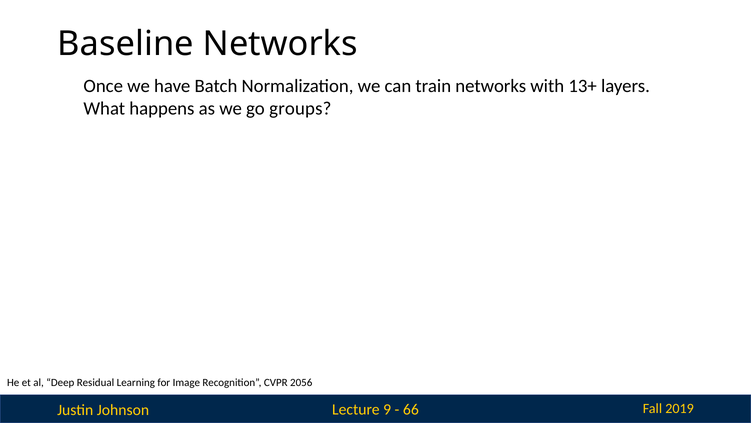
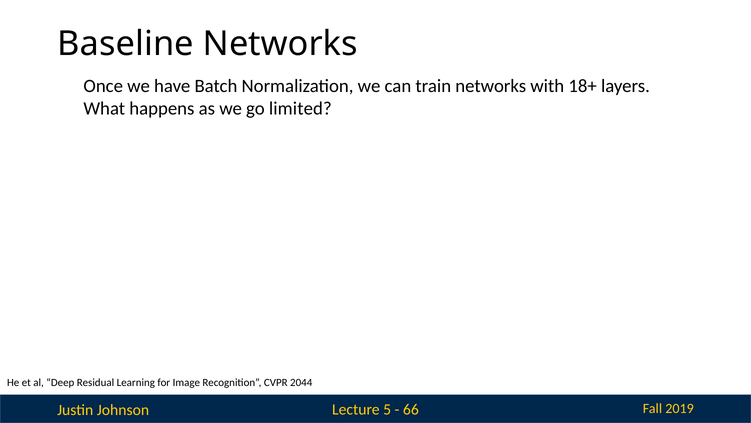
13+: 13+ -> 18+
groups: groups -> limited
2056: 2056 -> 2044
9: 9 -> 5
